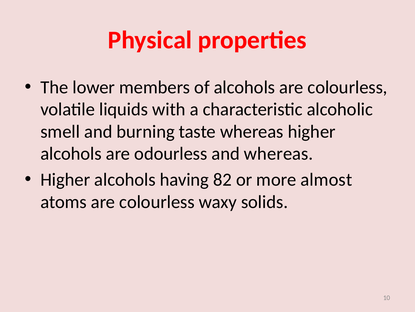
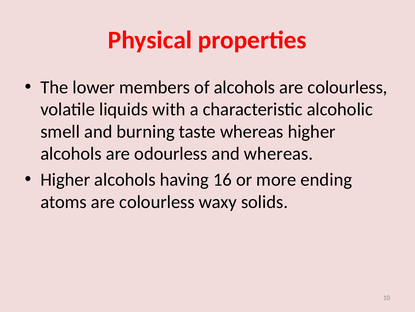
82: 82 -> 16
almost: almost -> ending
